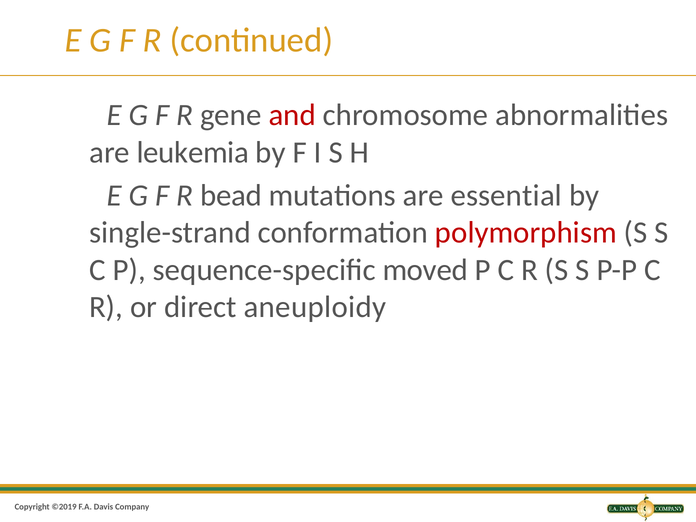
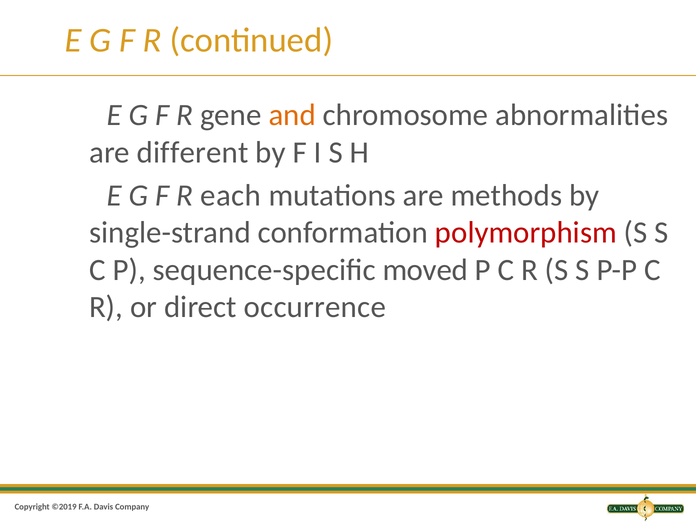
and colour: red -> orange
leukemia: leukemia -> different
bead: bead -> each
essential: essential -> methods
aneuploidy: aneuploidy -> occurrence
